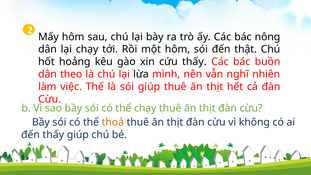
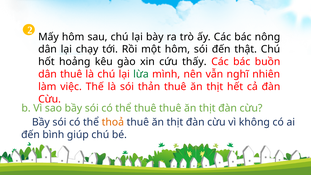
dân theo: theo -> thuê
lừa colour: black -> green
sói giúp: giúp -> thản
thể chạy: chạy -> thuê
đến thấy: thấy -> bình
